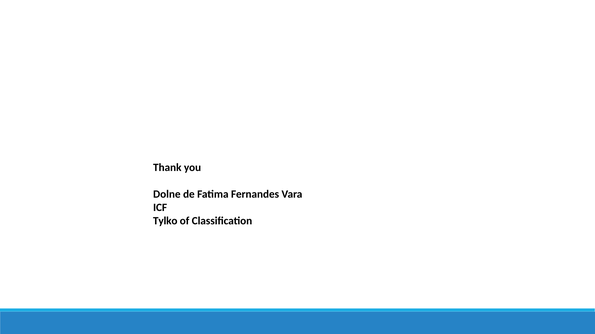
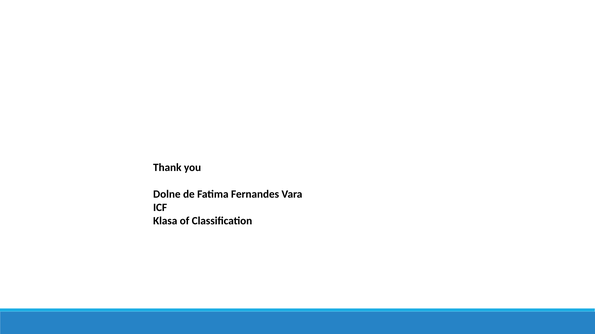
Tylko: Tylko -> Klasa
